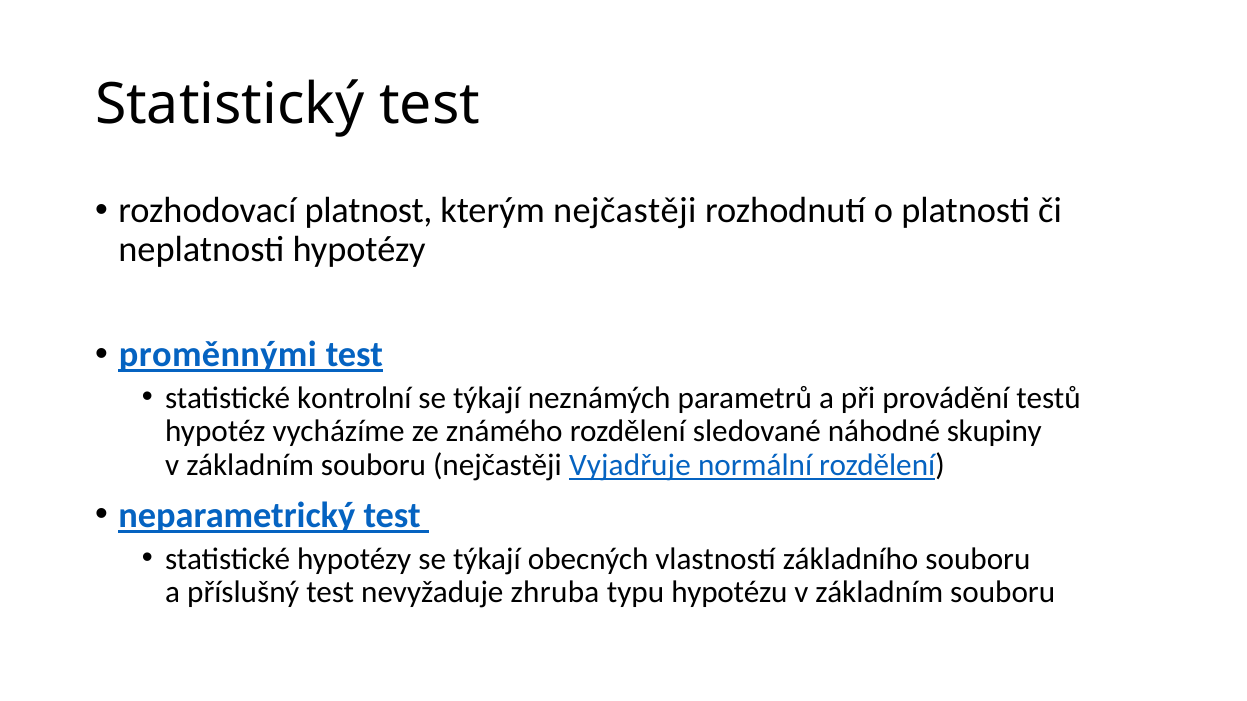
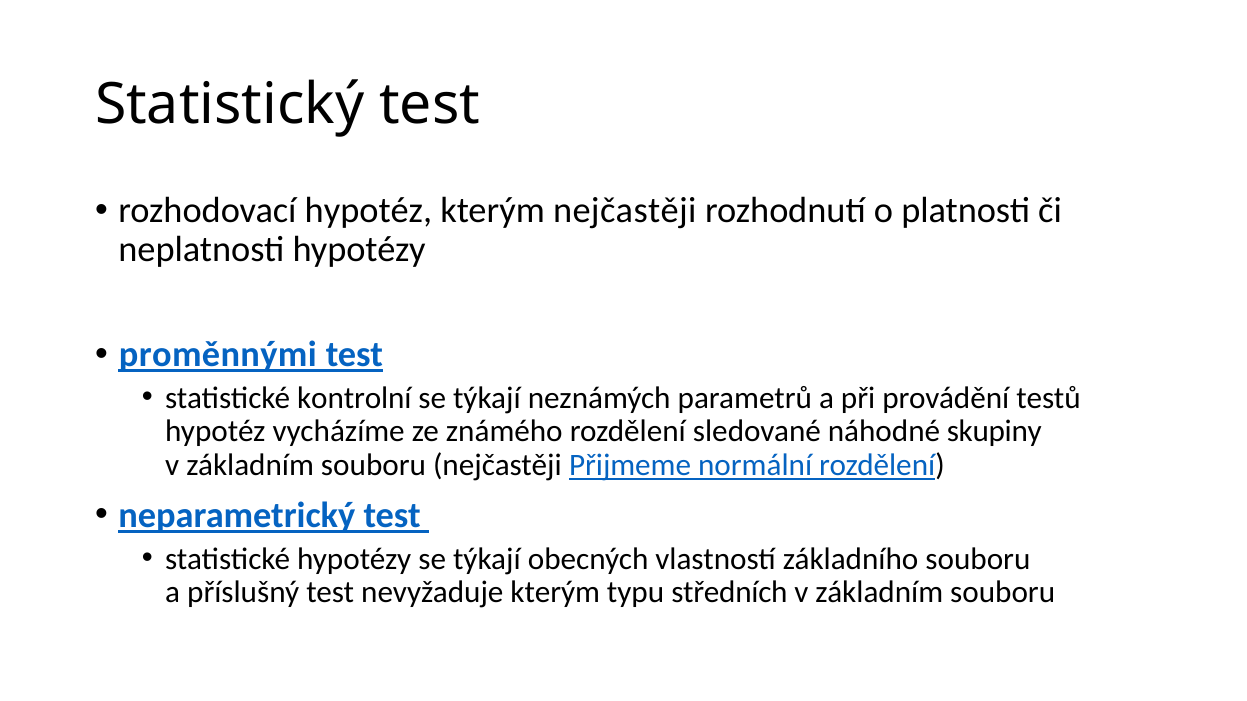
rozhodovací platnost: platnost -> hypotéz
Vyjadřuje: Vyjadřuje -> Přijmeme
nevyžaduje zhruba: zhruba -> kterým
hypotézu: hypotézu -> středních
